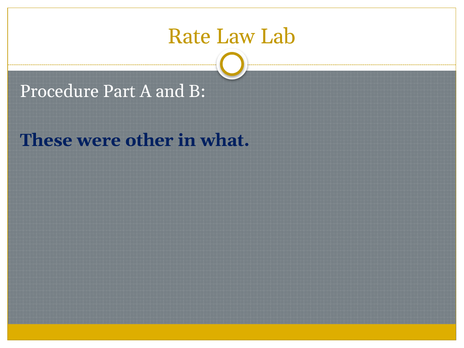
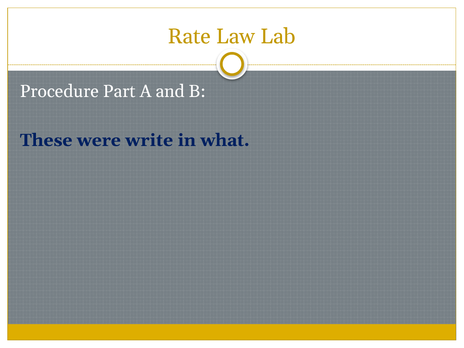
other: other -> write
